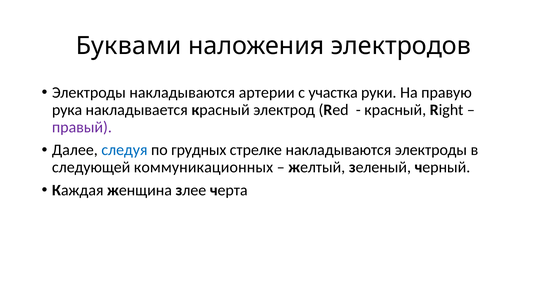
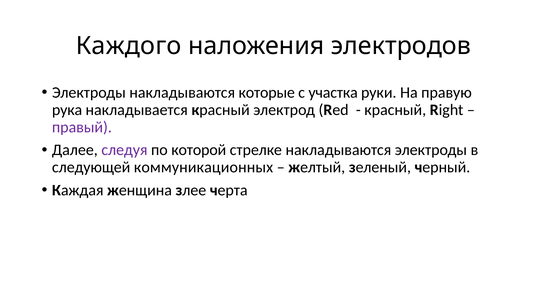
Буквами: Буквами -> Каждого
артерии: артерии -> которые
следуя colour: blue -> purple
грудных: грудных -> которой
